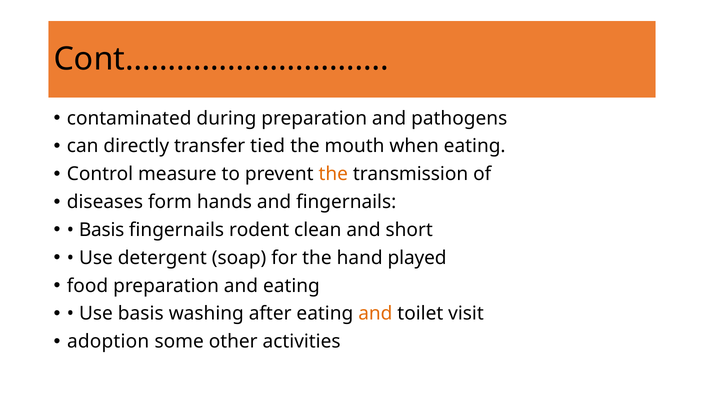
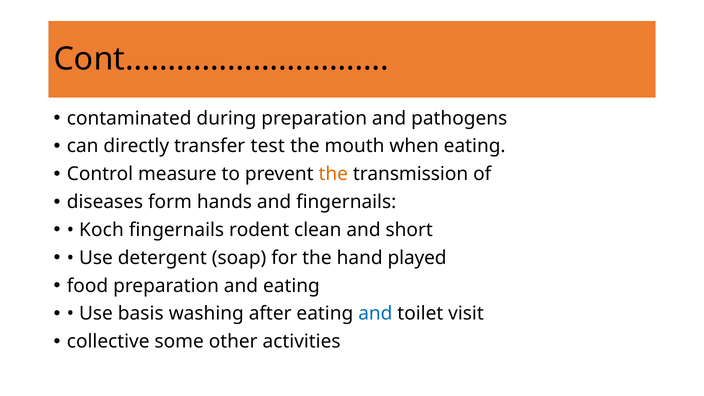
tied: tied -> test
Basis at (102, 230): Basis -> Koch
and at (375, 314) colour: orange -> blue
adoption: adoption -> collective
